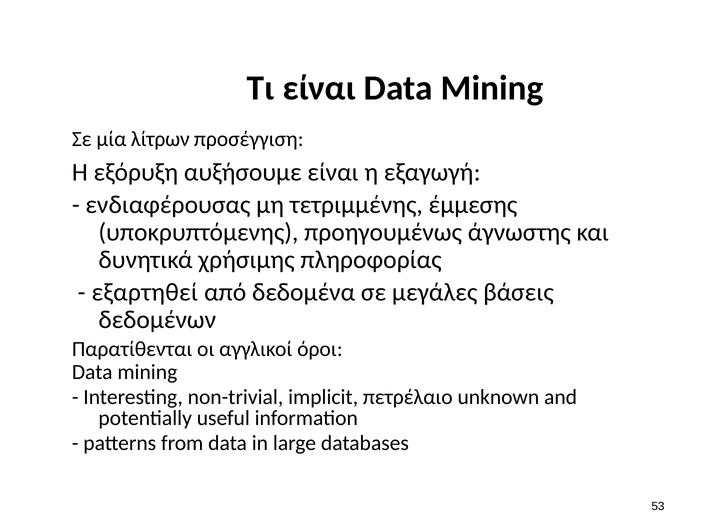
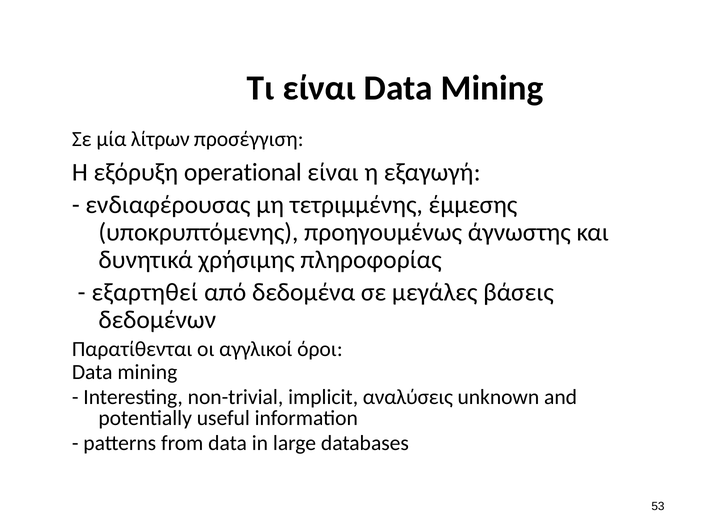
αυξήσουμε: αυξήσουμε -> operational
πετρέλαιο: πετρέλαιο -> αναλύσεις
